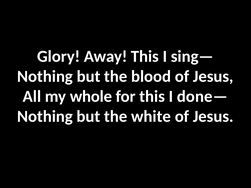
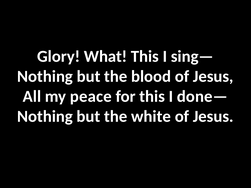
Away: Away -> What
whole: whole -> peace
